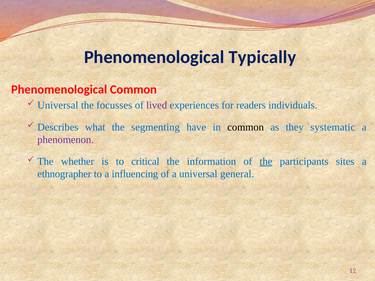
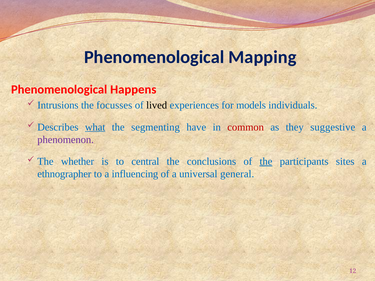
Typically: Typically -> Mapping
Phenomenological Common: Common -> Happens
Universal at (58, 105): Universal -> Intrusions
lived colour: purple -> black
readers: readers -> models
what underline: none -> present
common at (246, 127) colour: black -> red
systematic: systematic -> suggestive
critical: critical -> central
information: information -> conclusions
